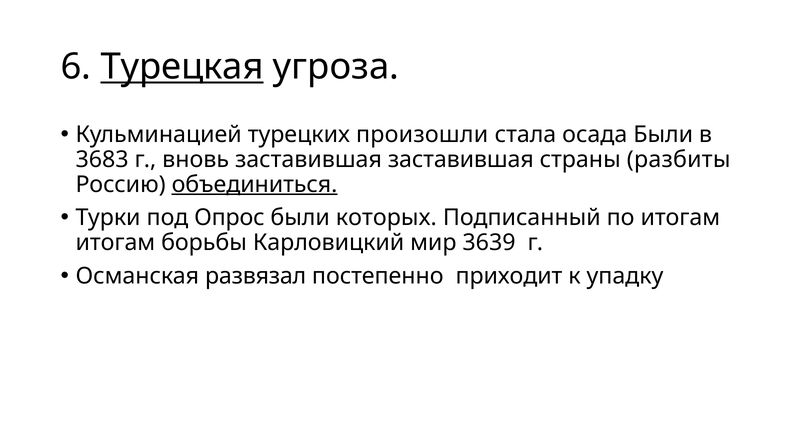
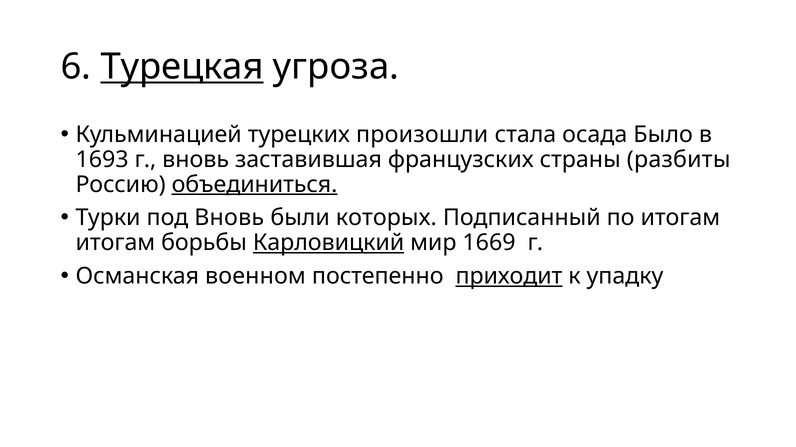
осада Были: Были -> Было
3683: 3683 -> 1693
заставившая заставившая: заставившая -> французских
под Опрос: Опрос -> Вновь
Карловицкий underline: none -> present
3639: 3639 -> 1669
развязал: развязал -> военном
приходит underline: none -> present
